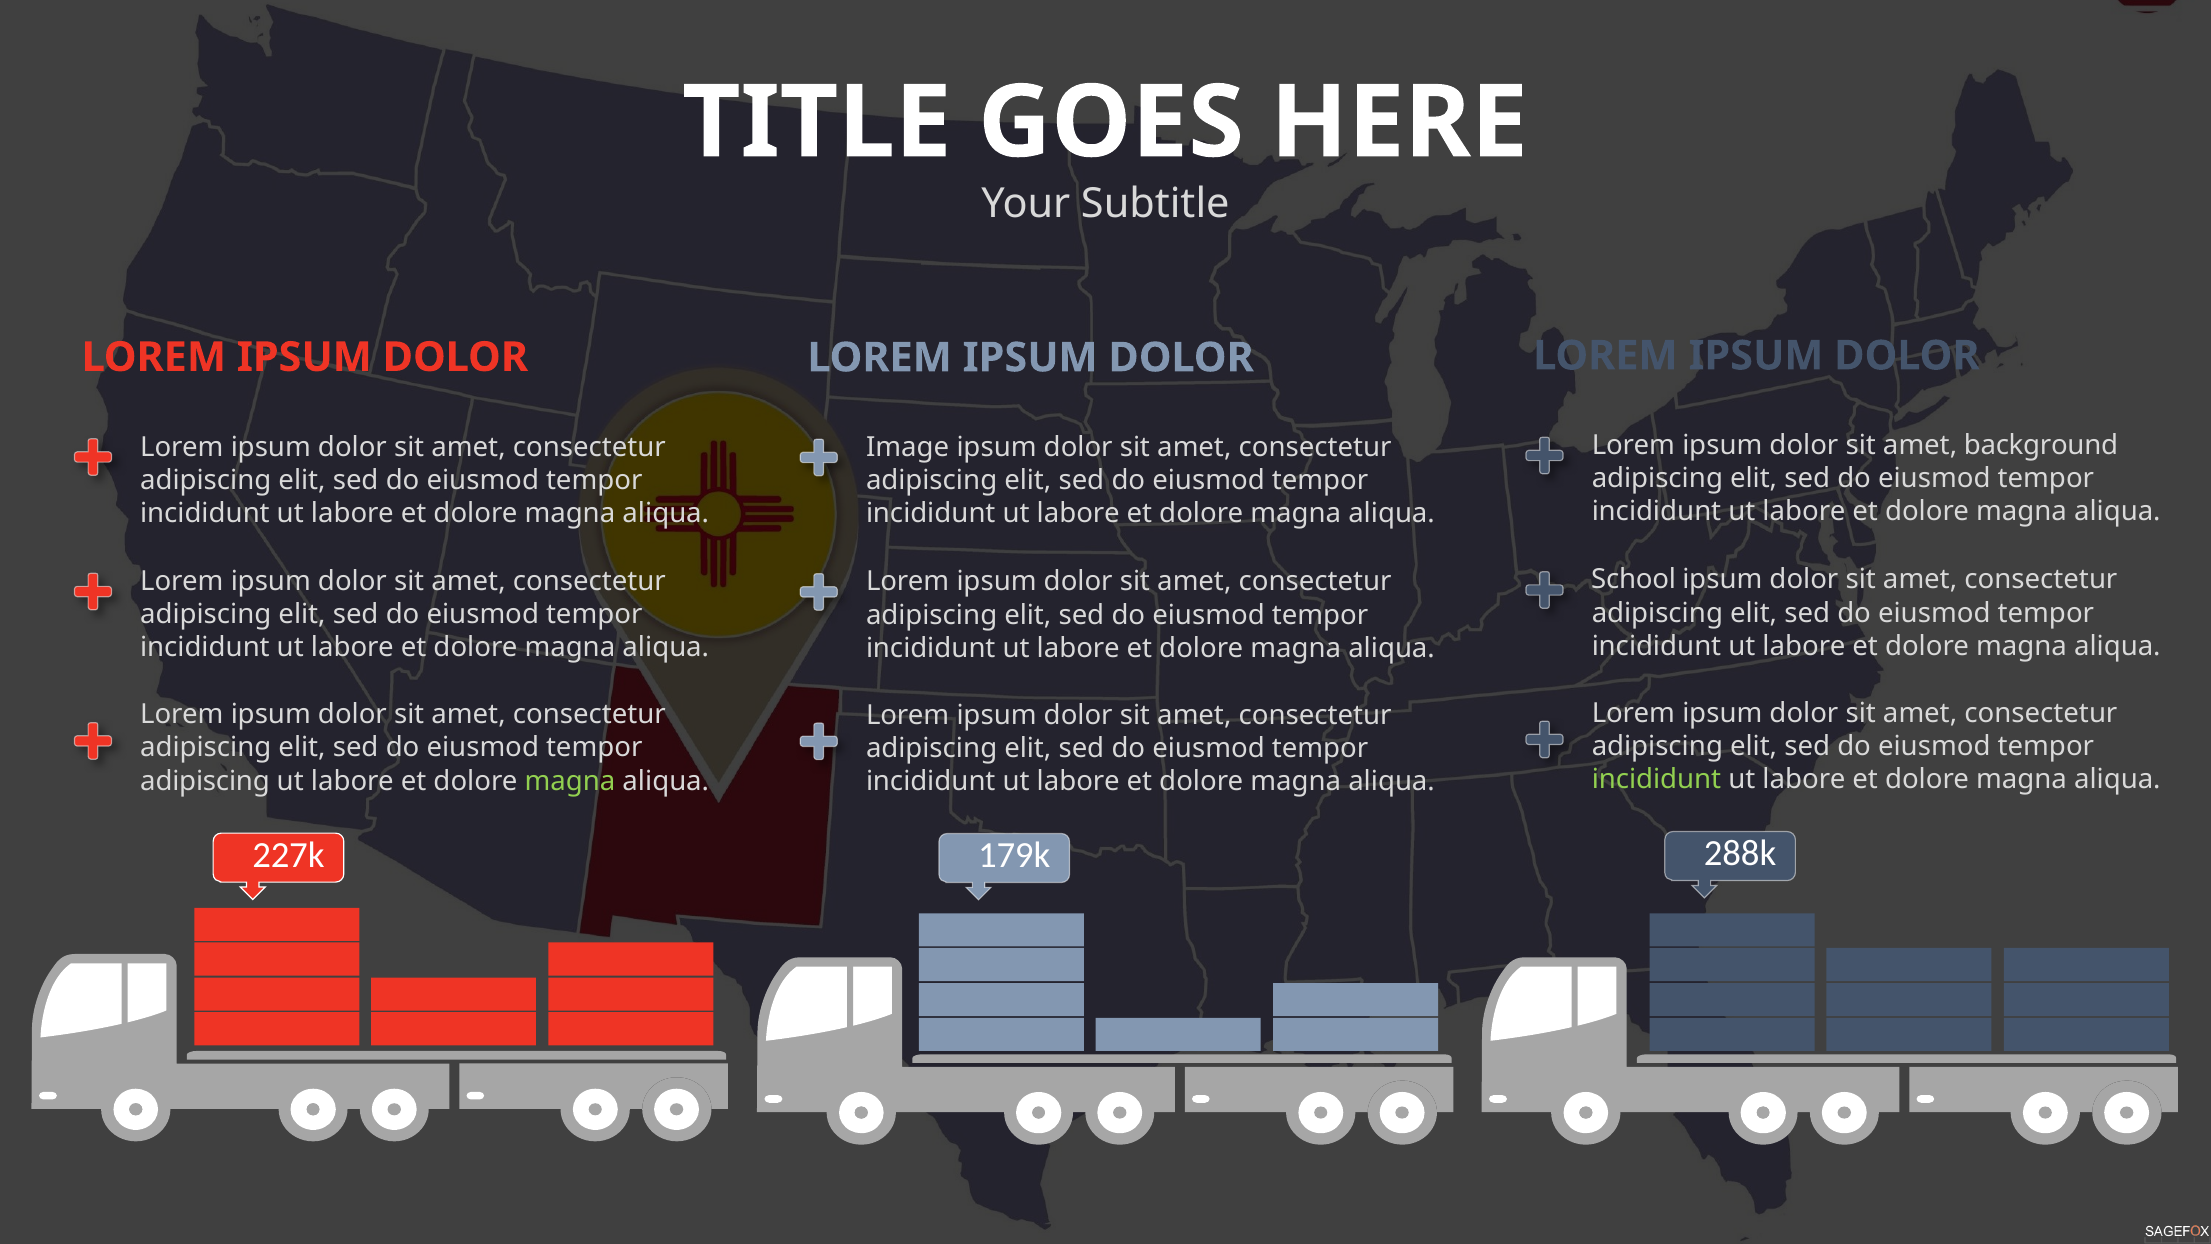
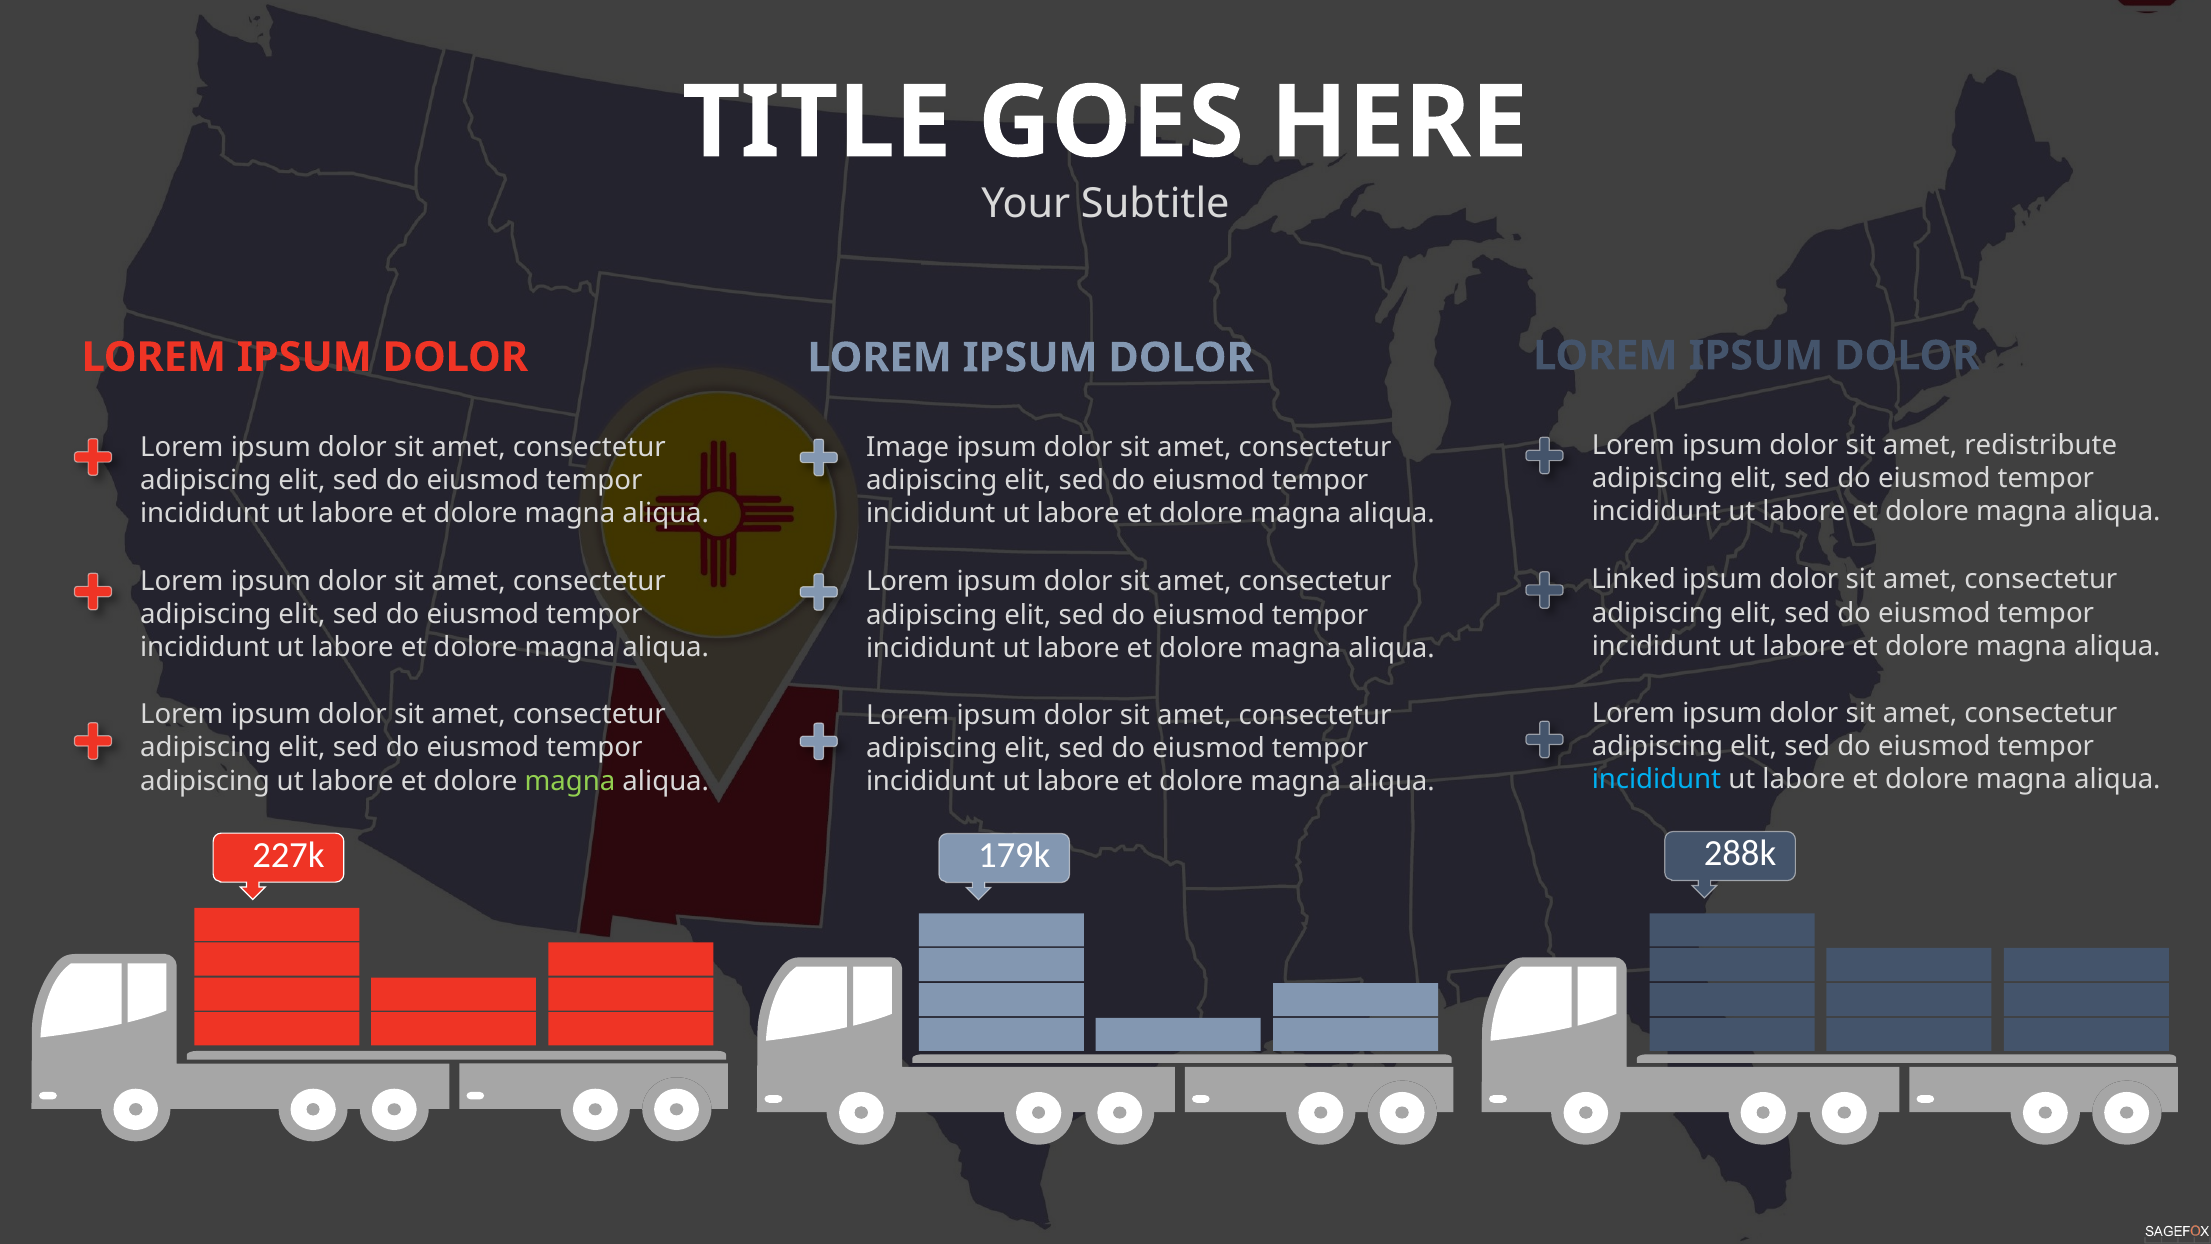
background: background -> redistribute
School: School -> Linked
incididunt at (1656, 779) colour: light green -> light blue
